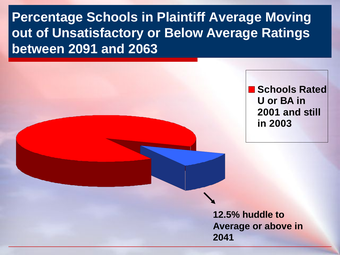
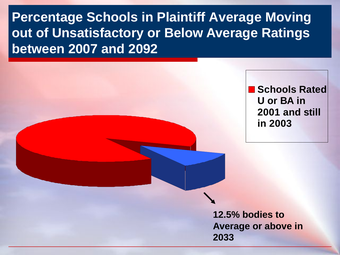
2091: 2091 -> 2007
2063: 2063 -> 2092
huddle: huddle -> bodies
2041: 2041 -> 2033
